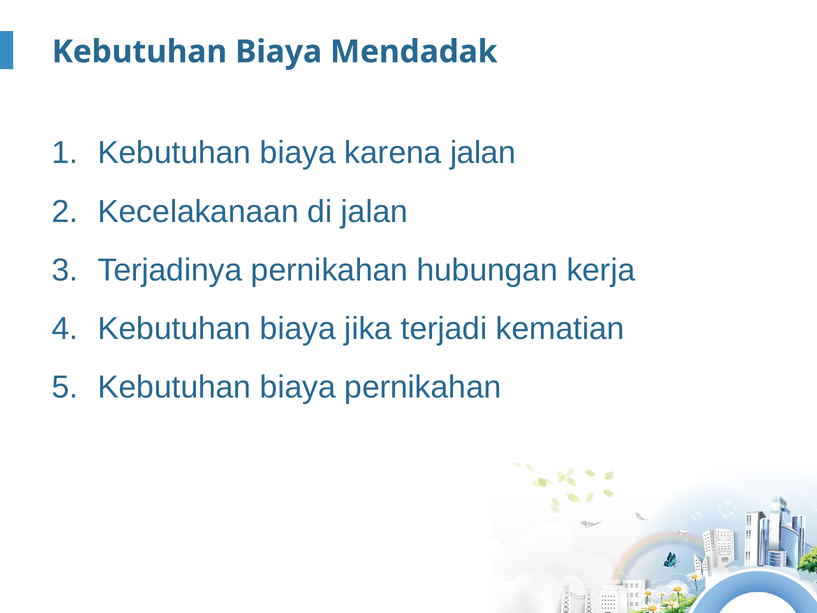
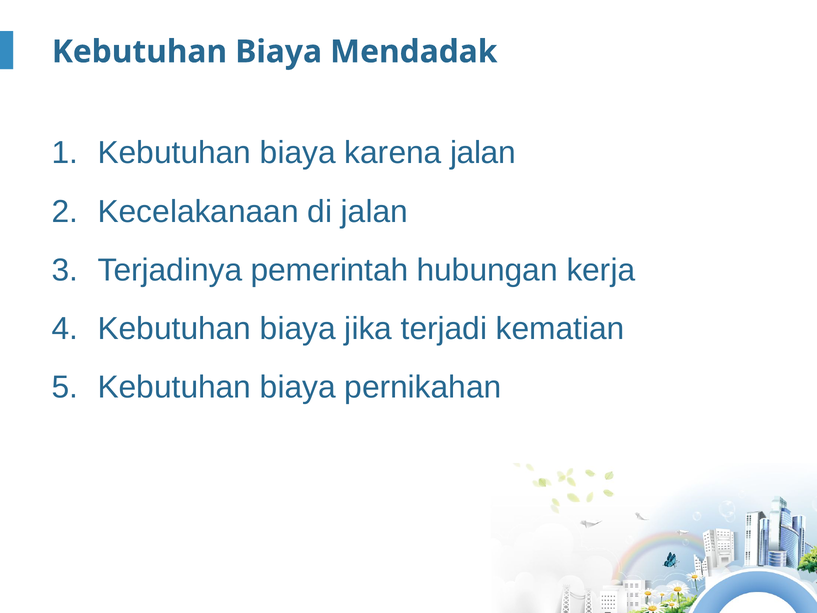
Terjadinya pernikahan: pernikahan -> pemerintah
